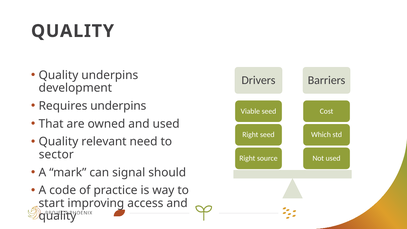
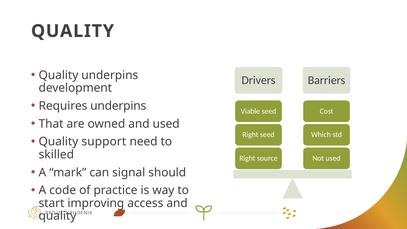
relevant: relevant -> support
sector: sector -> skilled
